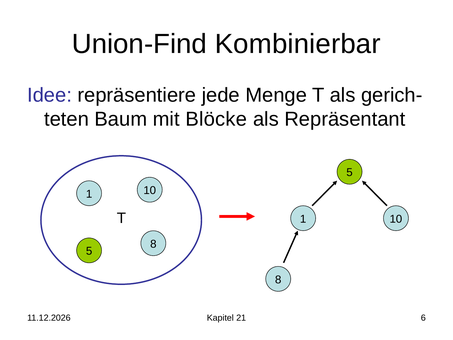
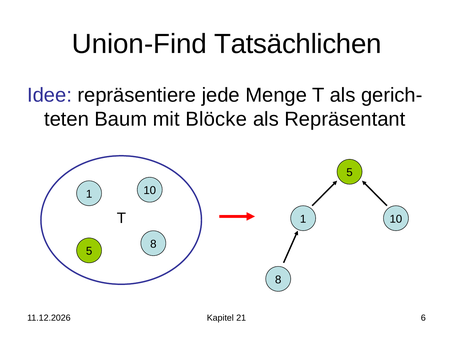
Kombinierbar: Kombinierbar -> Tatsächlichen
